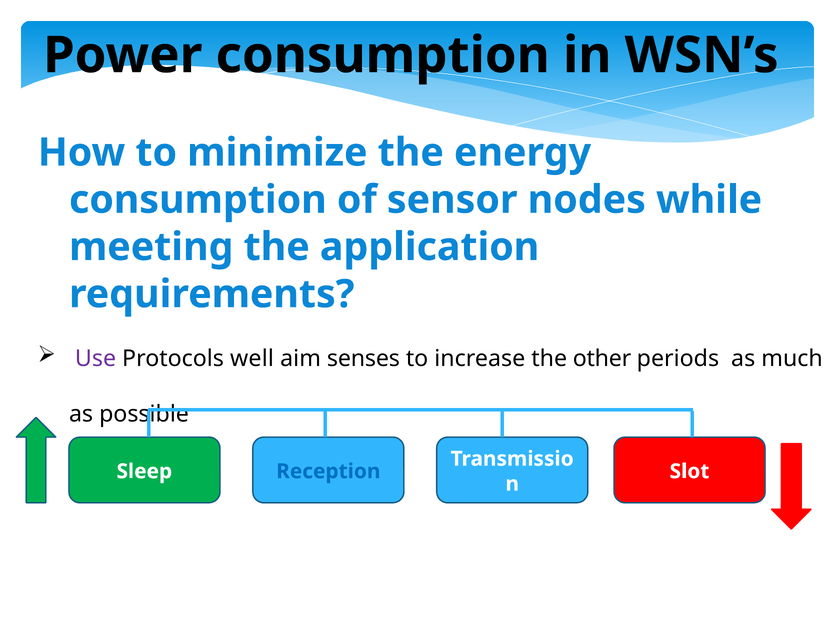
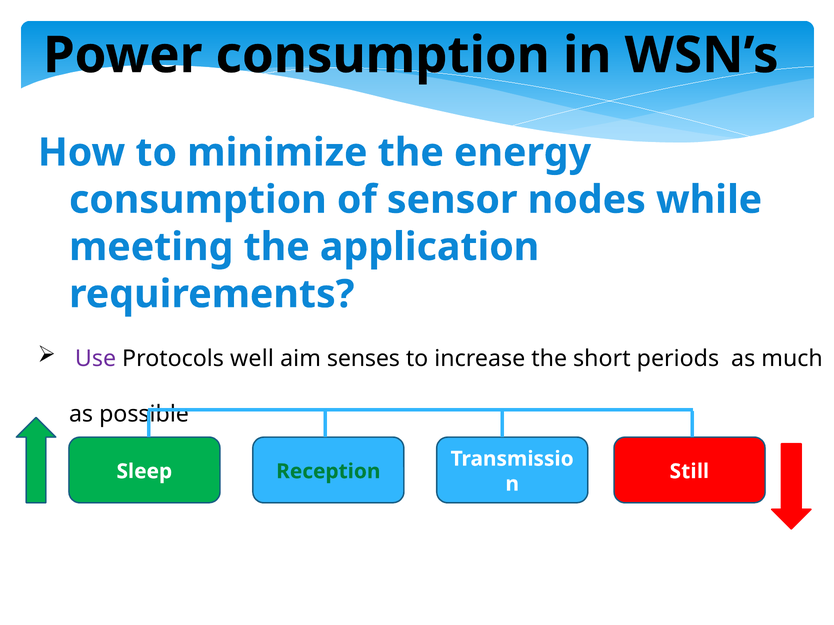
other: other -> short
Reception colour: blue -> green
Slot: Slot -> Still
